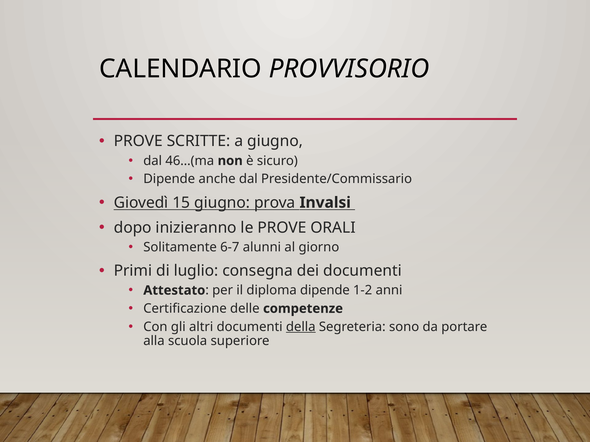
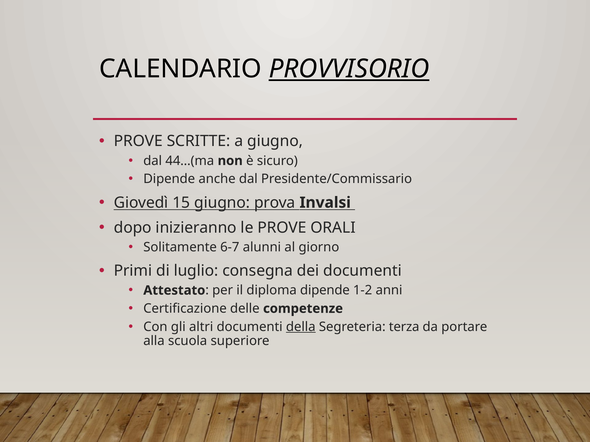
PROVVISORIO underline: none -> present
46…(ma: 46…(ma -> 44…(ma
sono: sono -> terza
